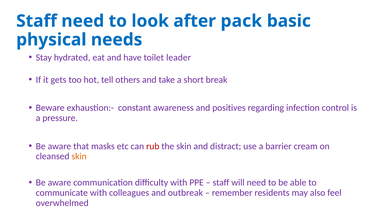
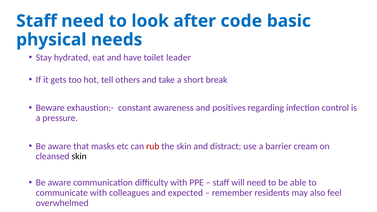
pack: pack -> code
skin at (79, 156) colour: orange -> black
outbreak: outbreak -> expected
